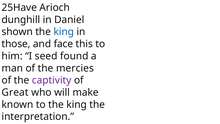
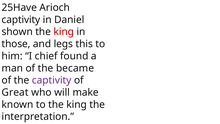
dunghill at (21, 20): dunghill -> captivity
king at (64, 32) colour: blue -> red
face: face -> legs
seed: seed -> chief
mercies: mercies -> became
